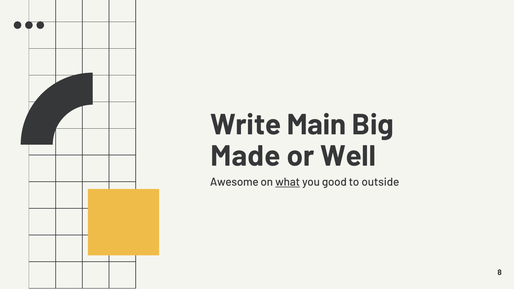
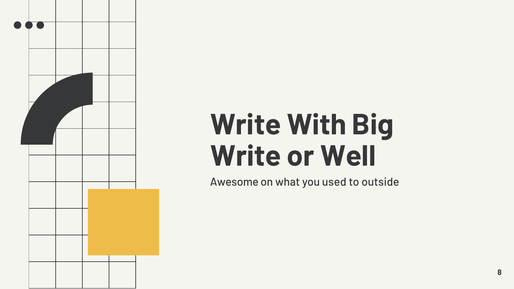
Main: Main -> With
Made at (245, 156): Made -> Write
what underline: present -> none
good: good -> used
